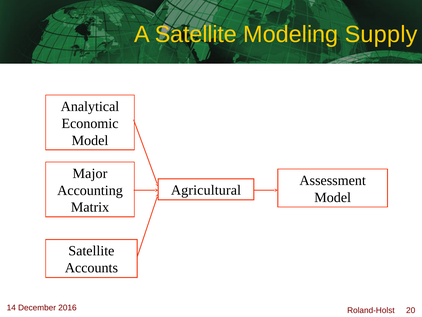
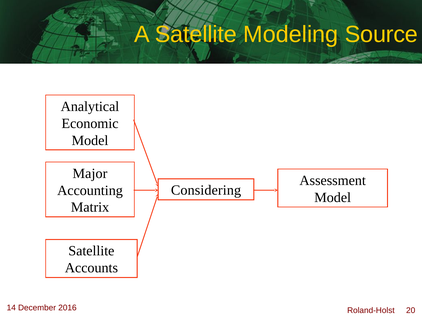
Supply: Supply -> Source
Agricultural: Agricultural -> Considering
